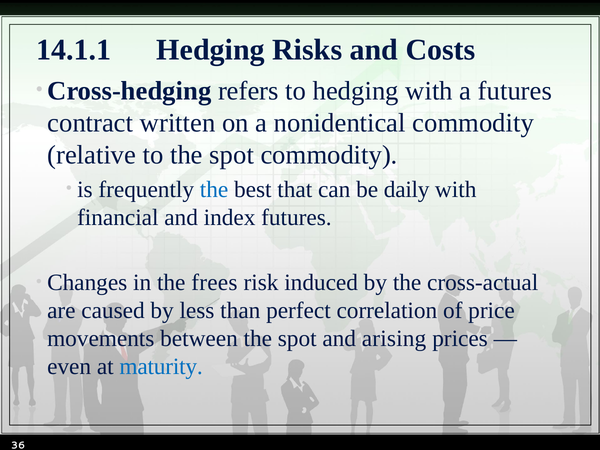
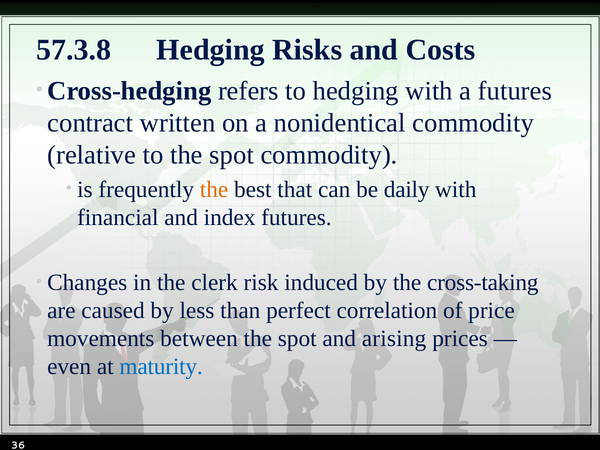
14.1.1: 14.1.1 -> 57.3.8
the at (214, 189) colour: blue -> orange
frees: frees -> clerk
cross-actual: cross-actual -> cross-taking
